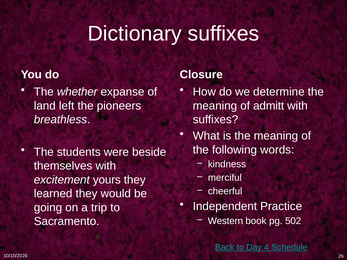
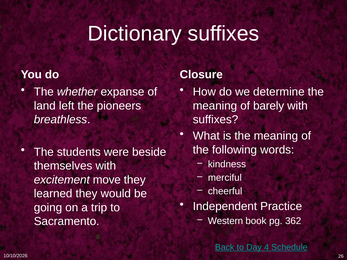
admitt: admitt -> barely
yours: yours -> move
502: 502 -> 362
